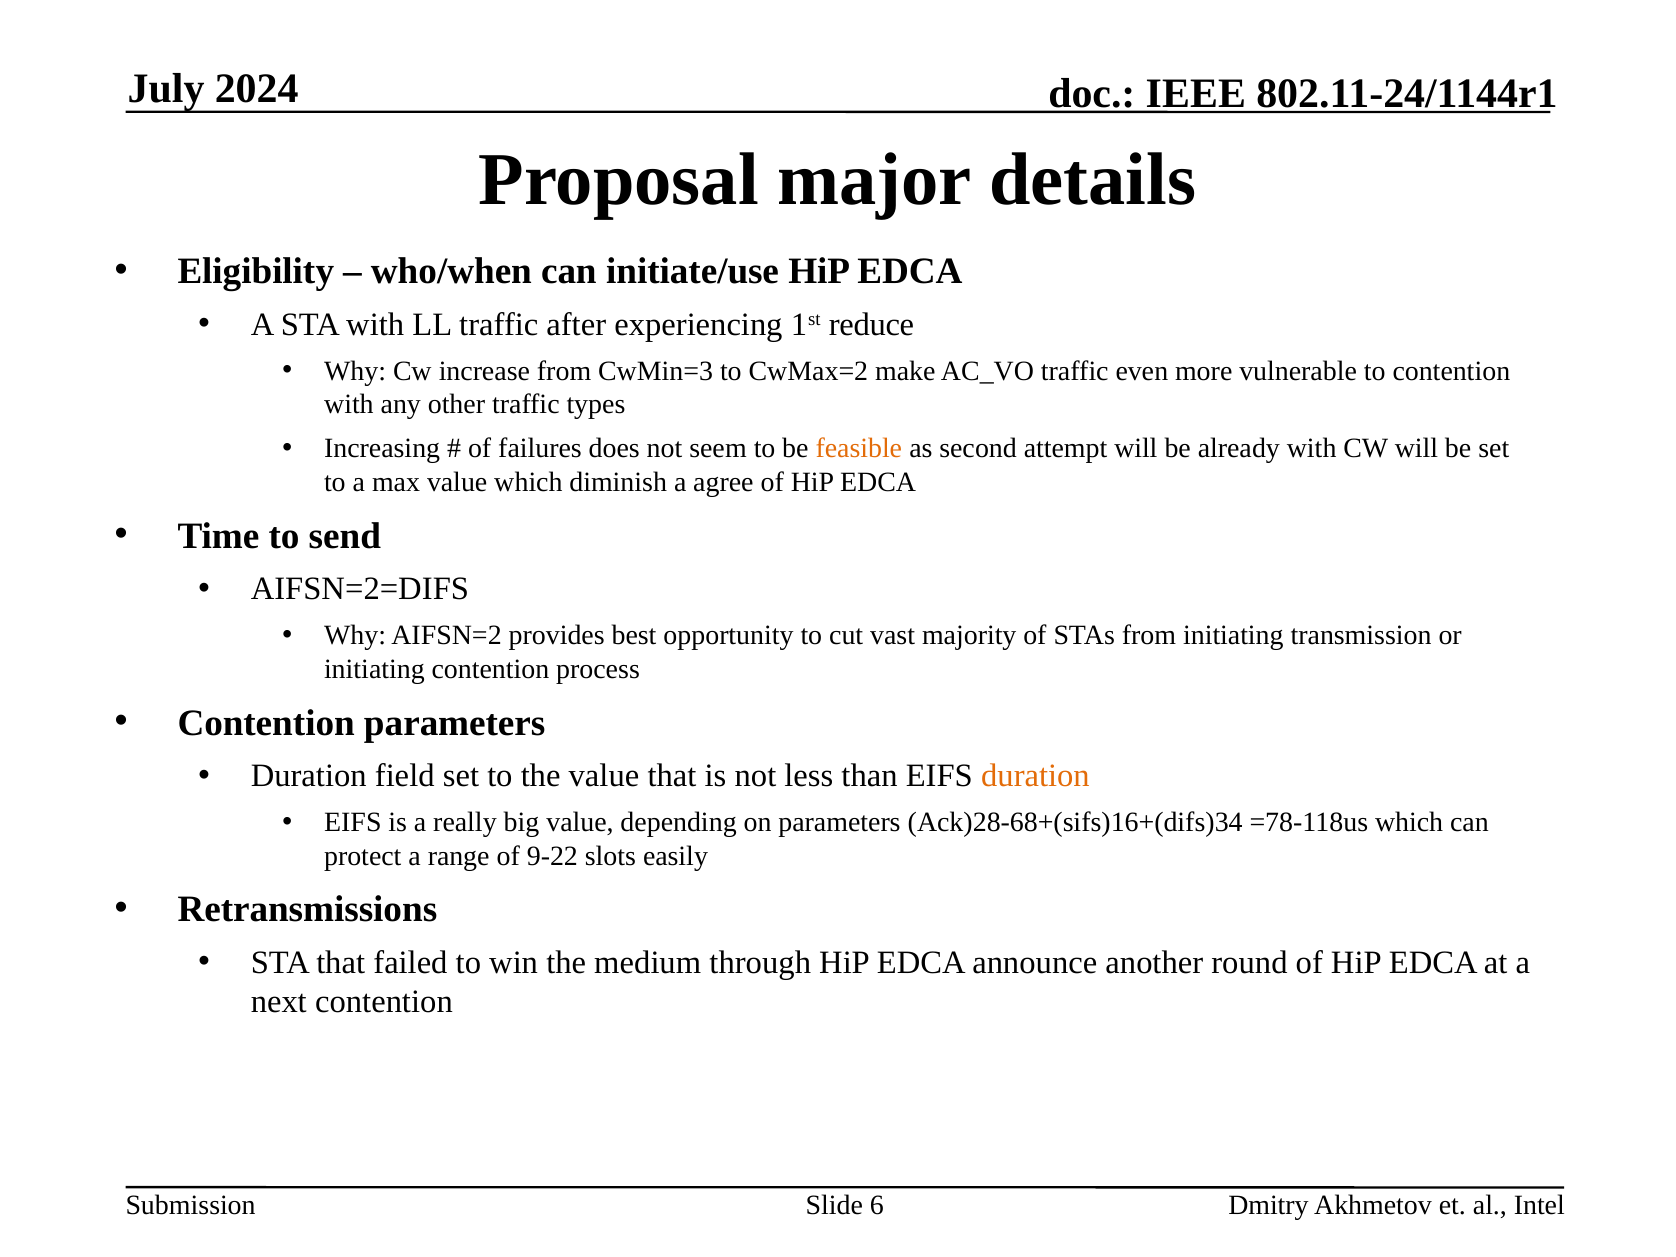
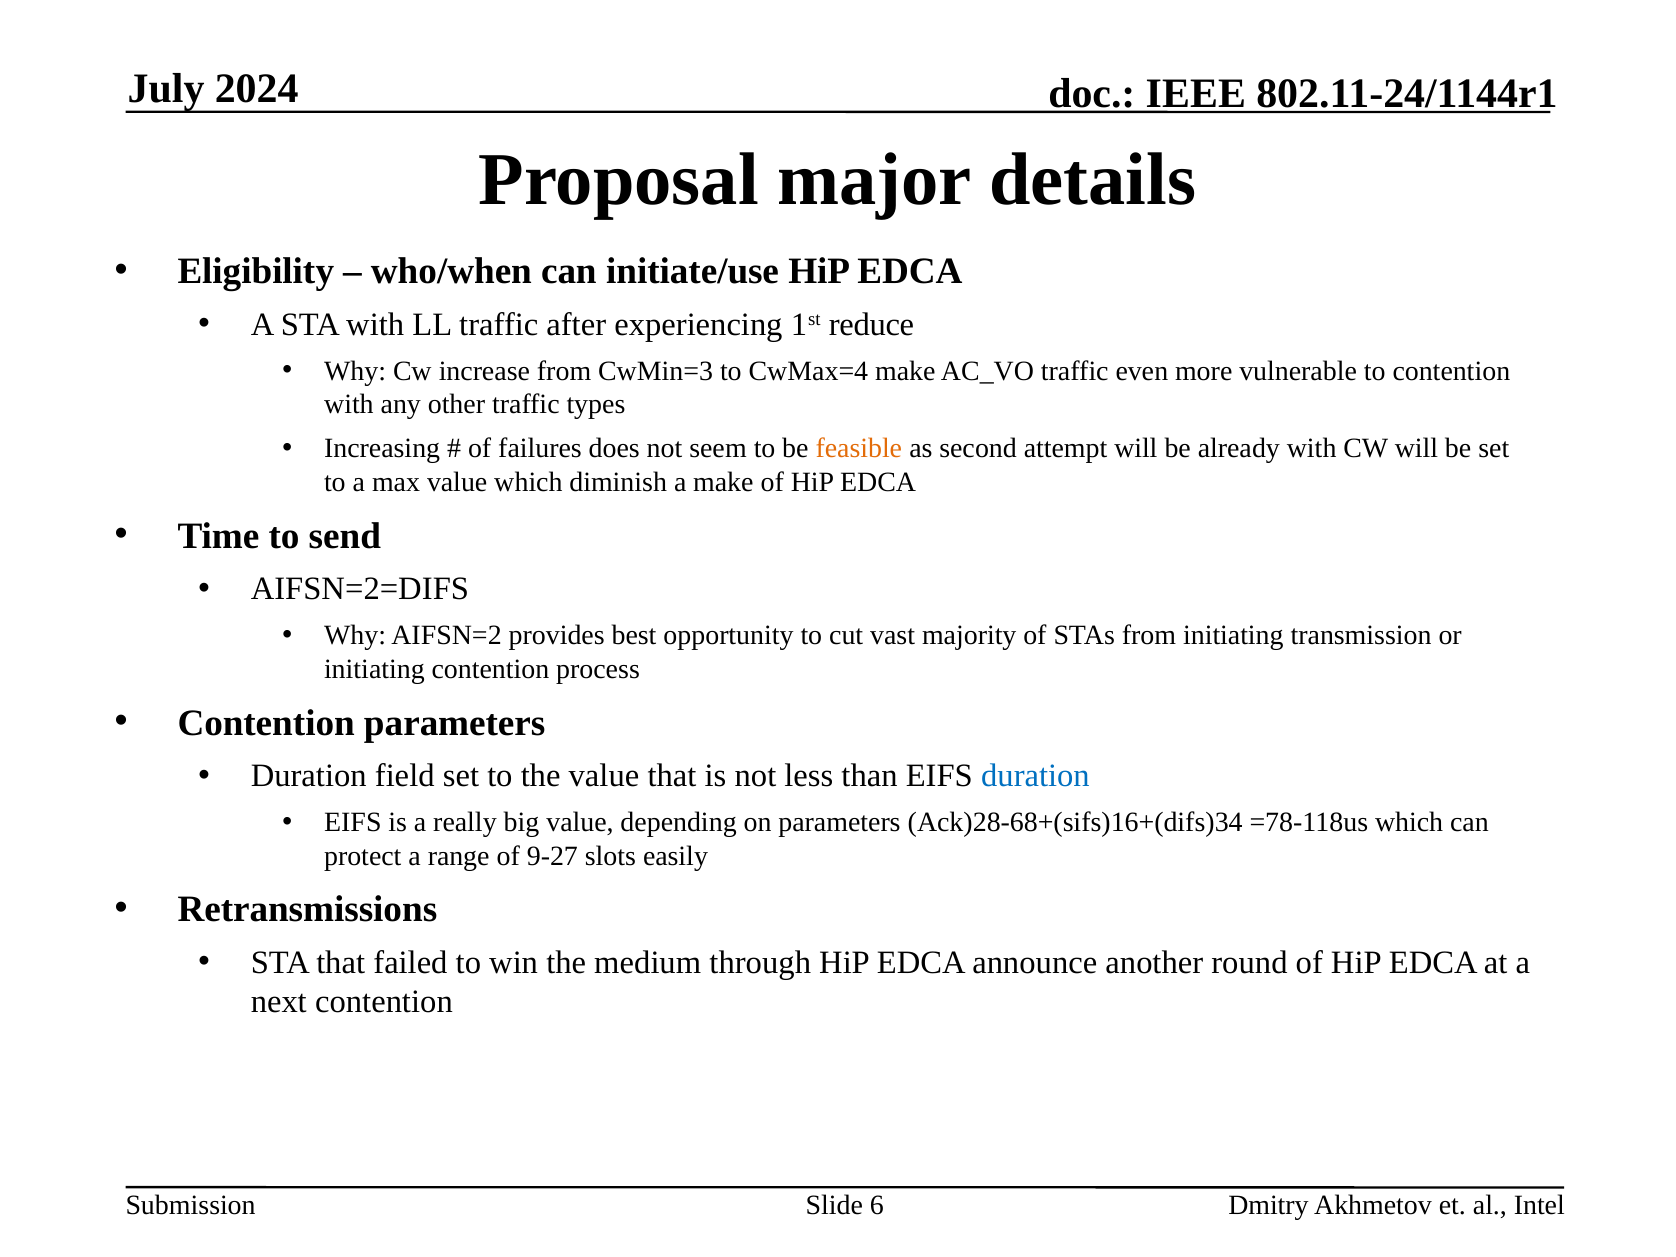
CwMax=2: CwMax=2 -> CwMax=4
a agree: agree -> make
duration at (1035, 776) colour: orange -> blue
9-22: 9-22 -> 9-27
